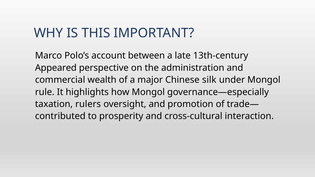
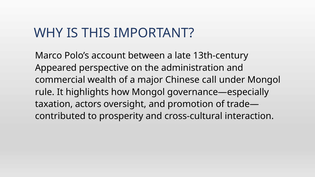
silk: silk -> call
rulers: rulers -> actors
